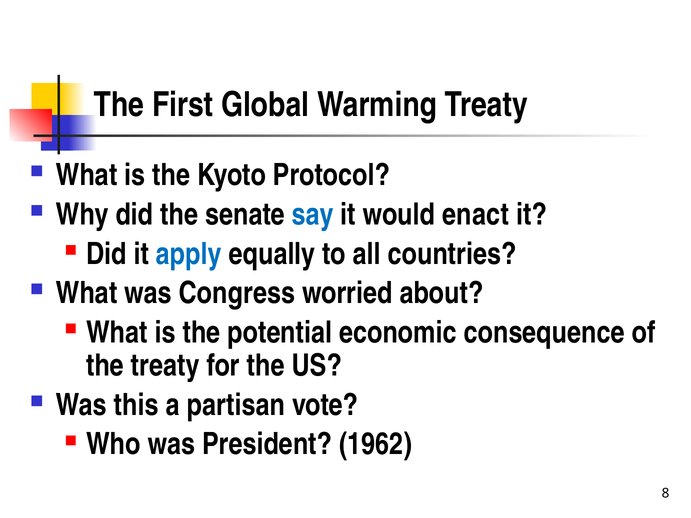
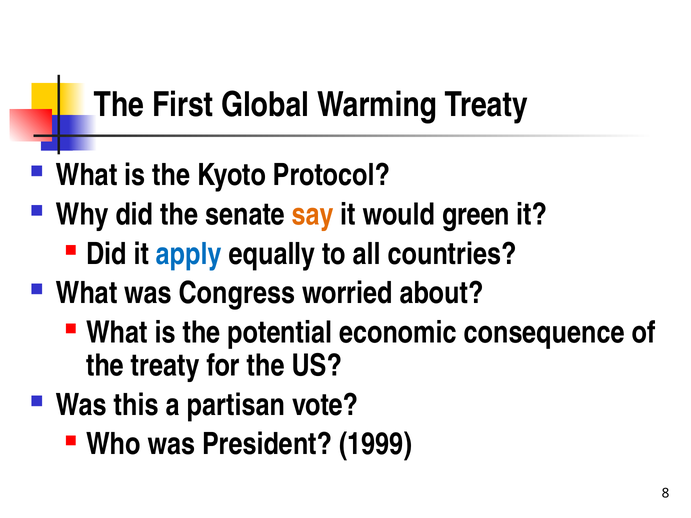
say colour: blue -> orange
enact: enact -> green
1962: 1962 -> 1999
